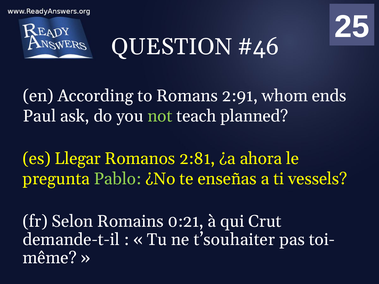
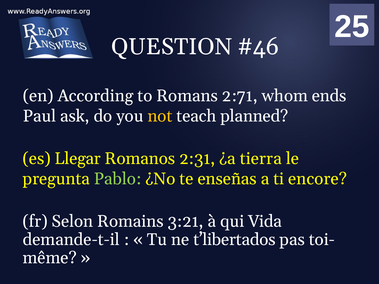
2:91: 2:91 -> 2:71
not colour: light green -> yellow
2:81: 2:81 -> 2:31
ahora: ahora -> tierra
vessels: vessels -> encore
0:21: 0:21 -> 3:21
Crut: Crut -> Vida
t’souhaiter: t’souhaiter -> t’libertados
